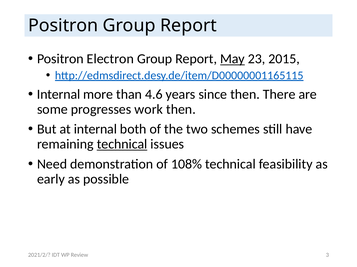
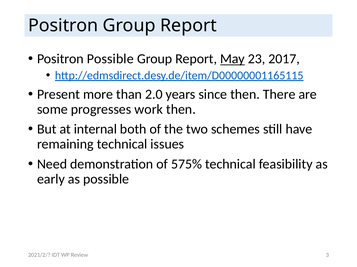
Positron Electron: Electron -> Possible
2015: 2015 -> 2017
Internal at (59, 95): Internal -> Present
4.6: 4.6 -> 2.0
technical at (122, 145) underline: present -> none
108%: 108% -> 575%
